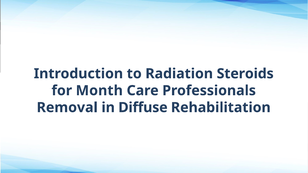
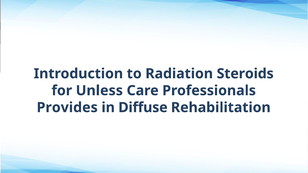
Month: Month -> Unless
Removal: Removal -> Provides
